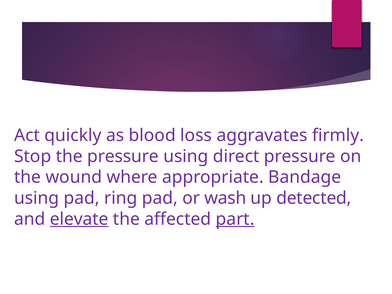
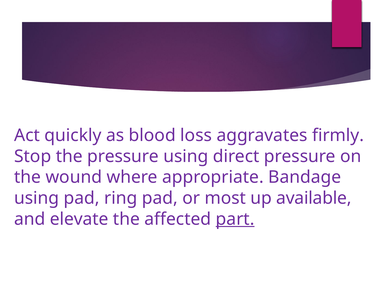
wash: wash -> most
detected: detected -> available
elevate underline: present -> none
